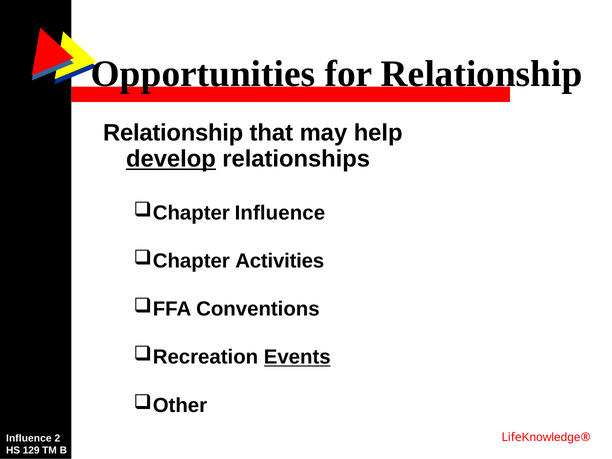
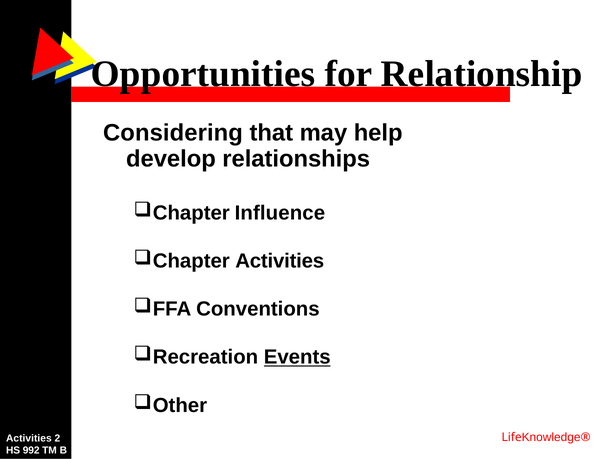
Relationship at (173, 133): Relationship -> Considering
develop underline: present -> none
Influence at (29, 438): Influence -> Activities
129: 129 -> 992
